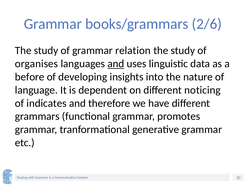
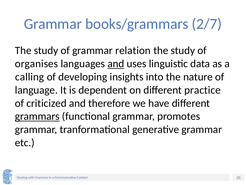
2/6: 2/6 -> 2/7
before: before -> calling
noticing: noticing -> practice
indicates: indicates -> criticized
grammars underline: none -> present
